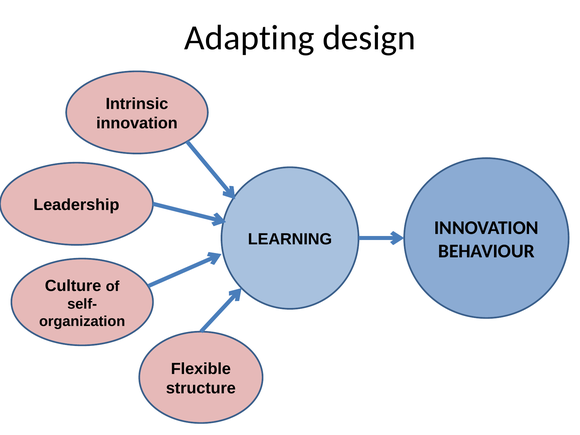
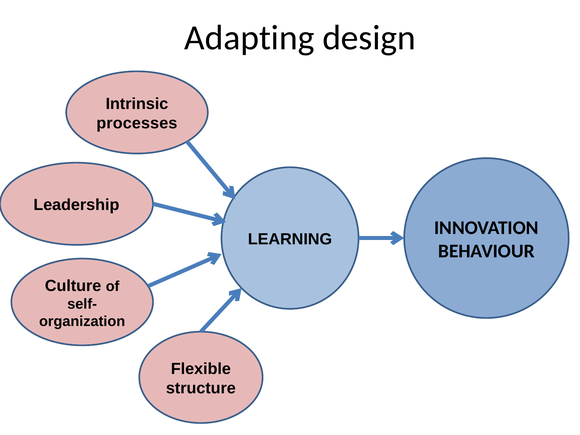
innovation at (137, 123): innovation -> processes
